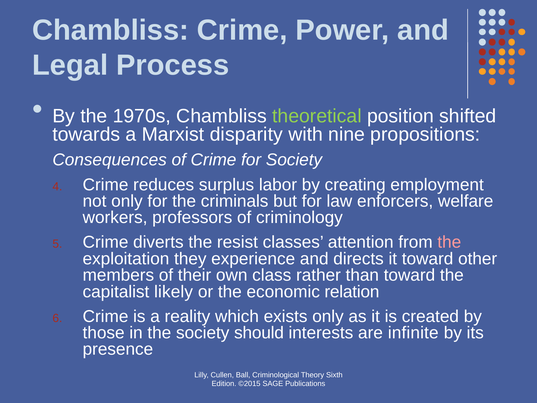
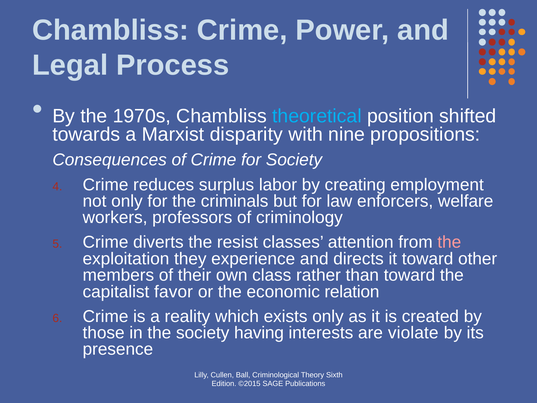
theoretical colour: light green -> light blue
likely: likely -> favor
should: should -> having
infinite: infinite -> violate
